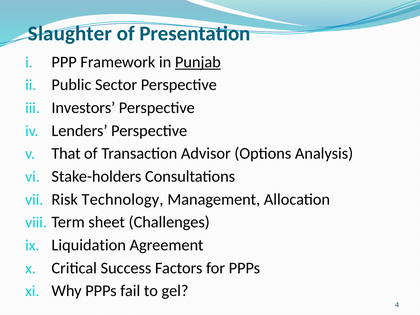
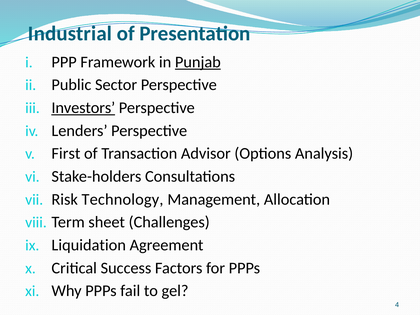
Slaughter: Slaughter -> Industrial
Investors underline: none -> present
That: That -> First
